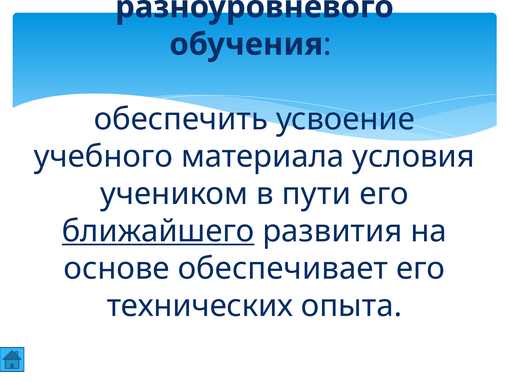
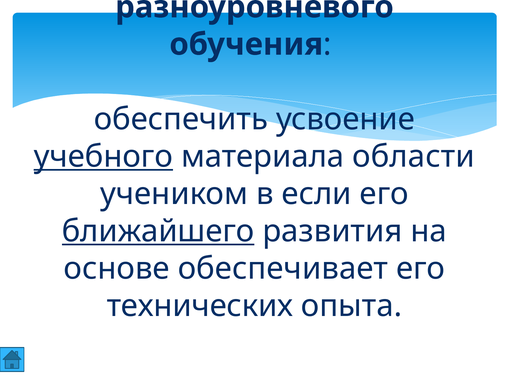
учебного underline: none -> present
условия: условия -> области
пути: пути -> если
